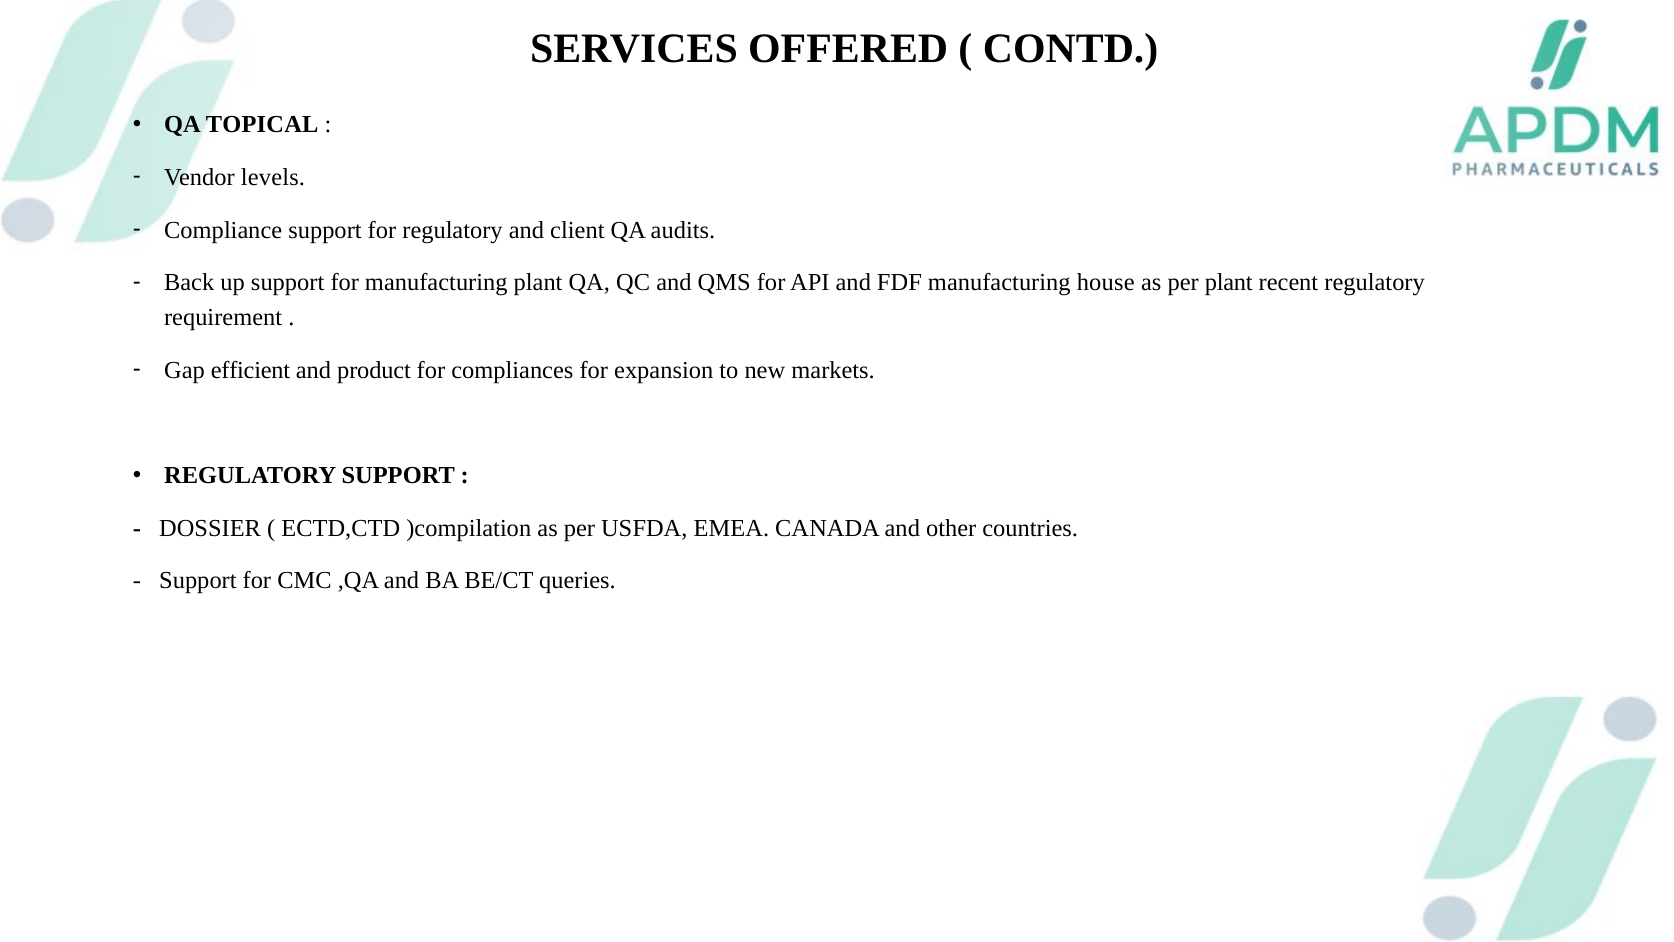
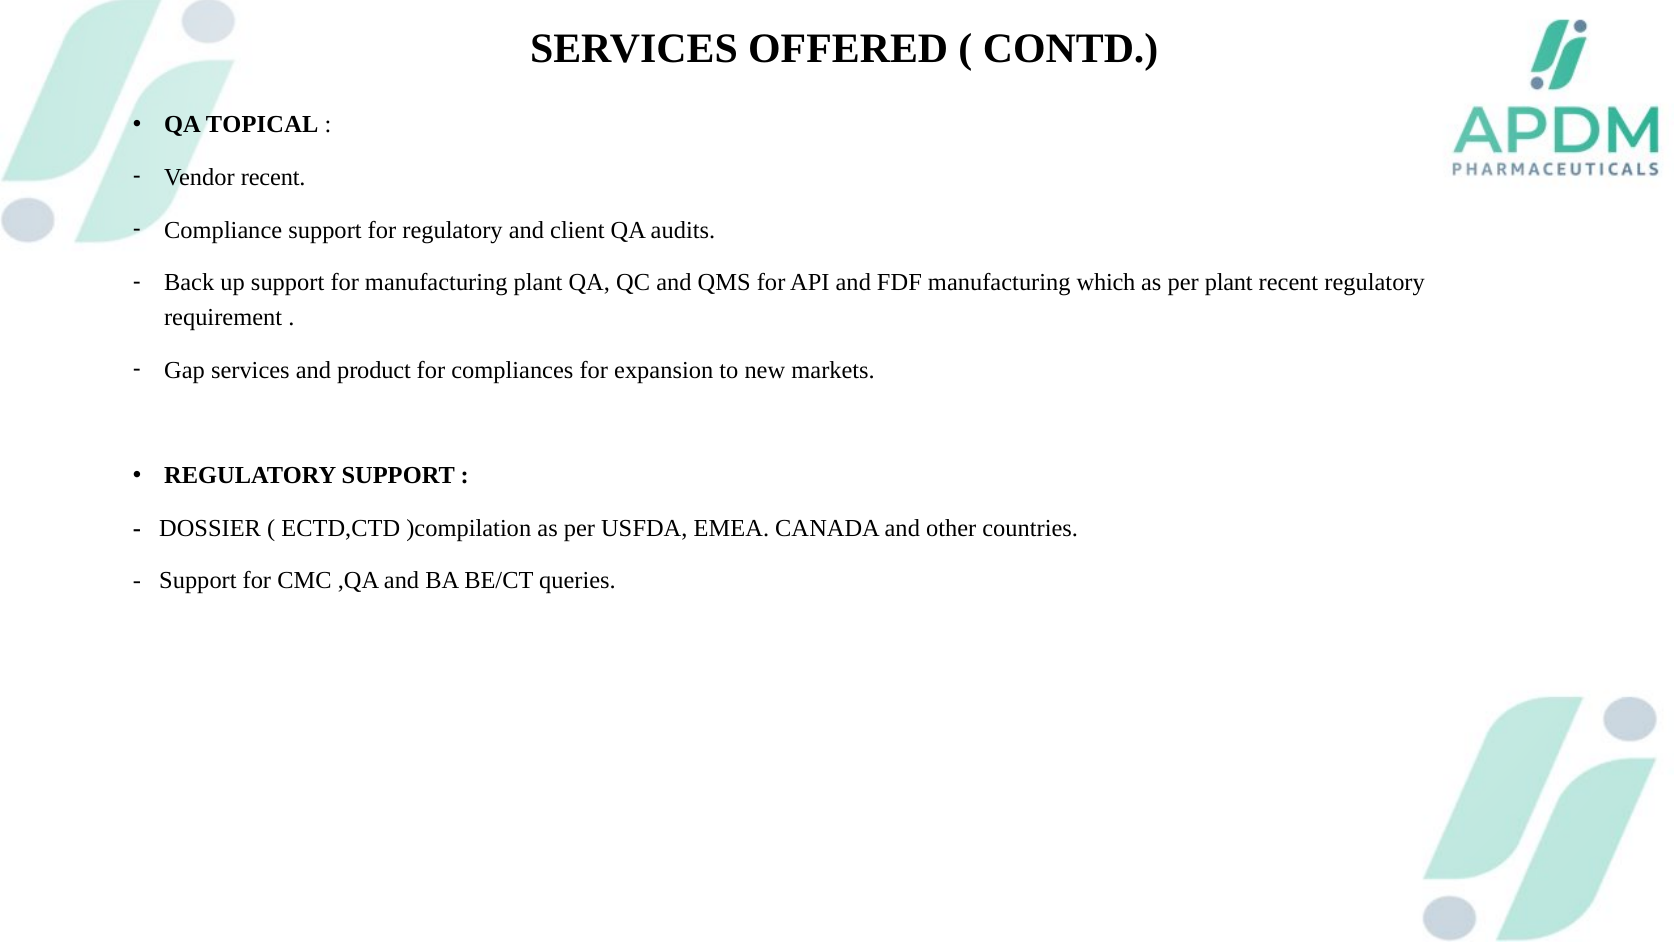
Vendor levels: levels -> recent
house: house -> which
Gap efficient: efficient -> services
